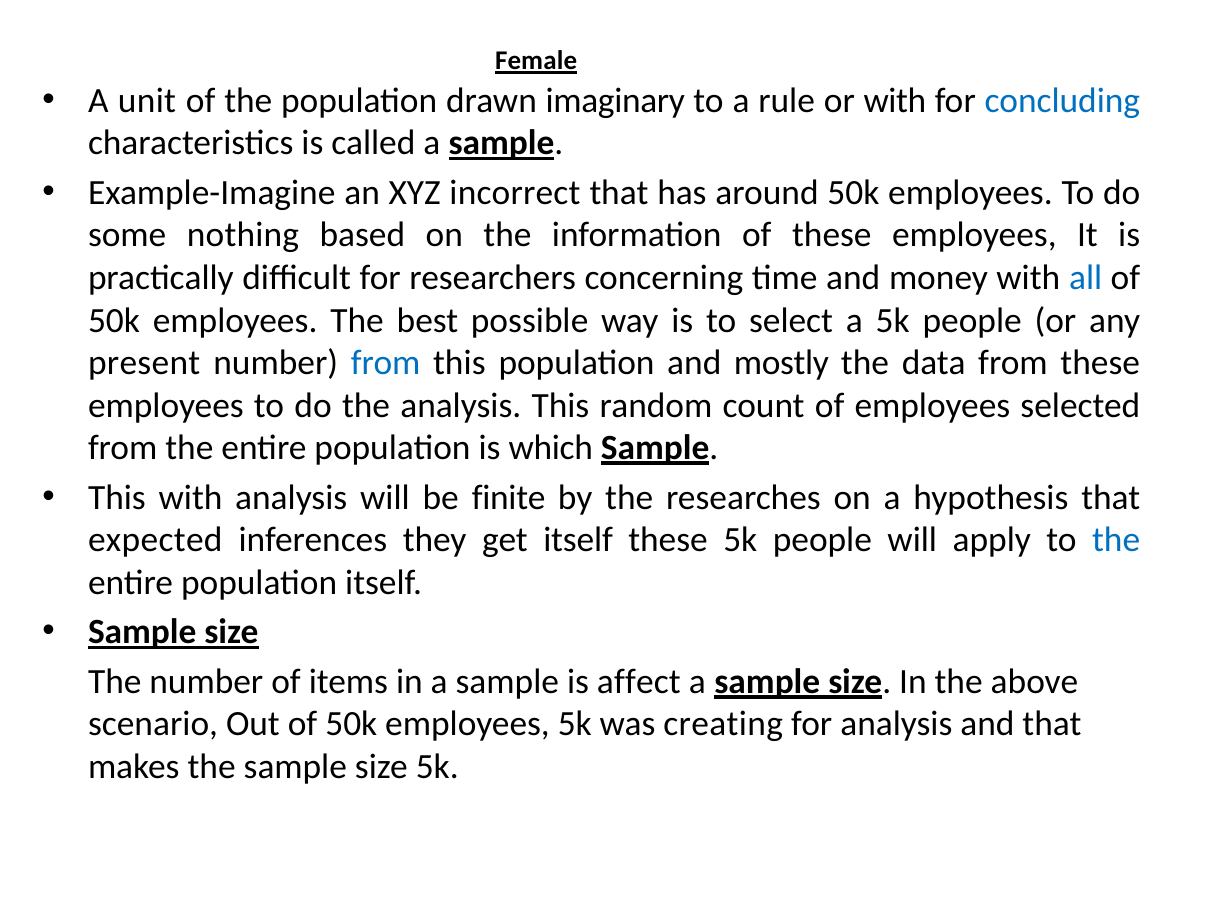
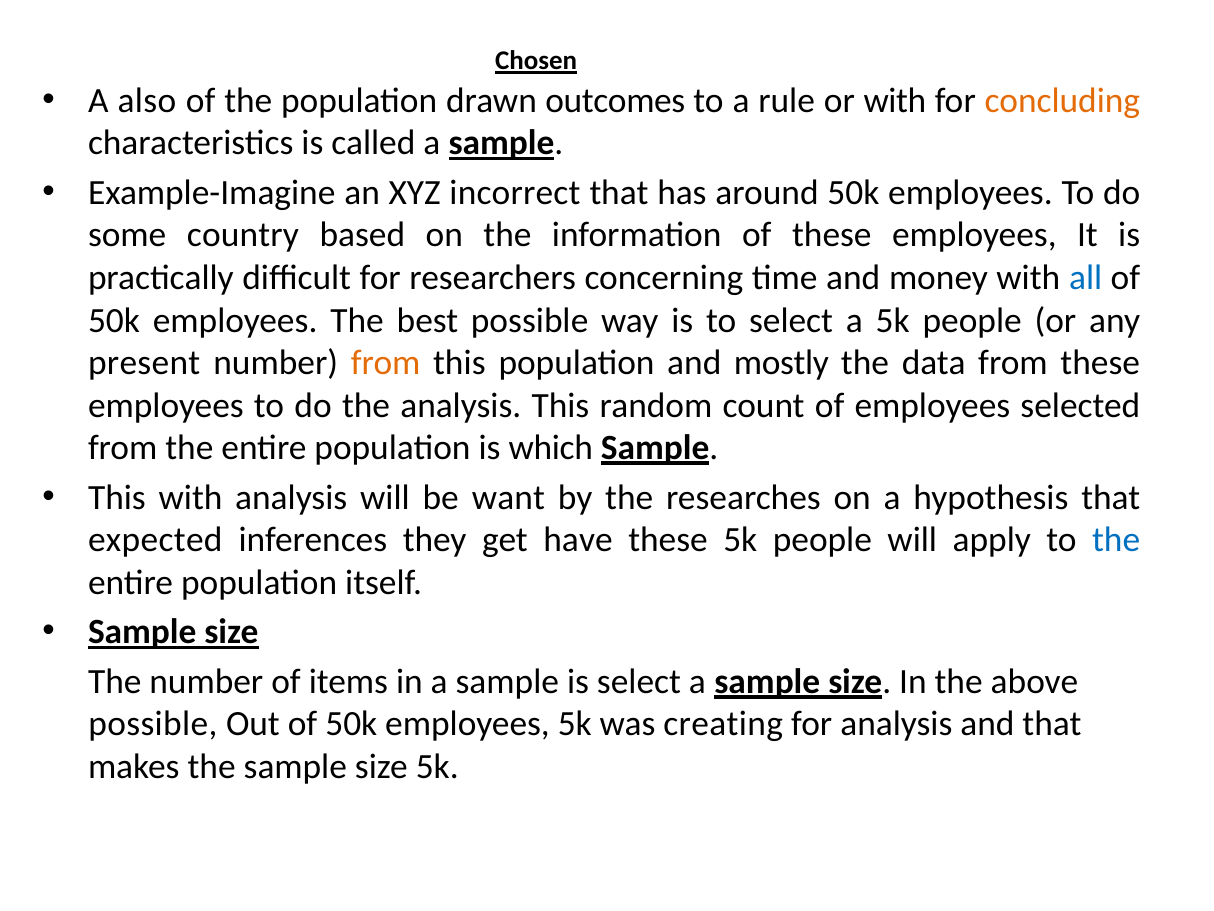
Female: Female -> Chosen
unit: unit -> also
imaginary: imaginary -> outcomes
concluding colour: blue -> orange
nothing: nothing -> country
from at (386, 363) colour: blue -> orange
finite: finite -> want
get itself: itself -> have
is affect: affect -> select
scenario at (153, 724): scenario -> possible
